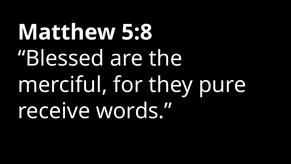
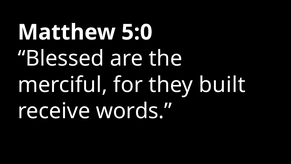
5:8: 5:8 -> 5:0
pure: pure -> built
